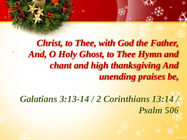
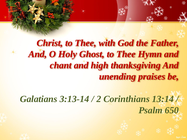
506: 506 -> 650
